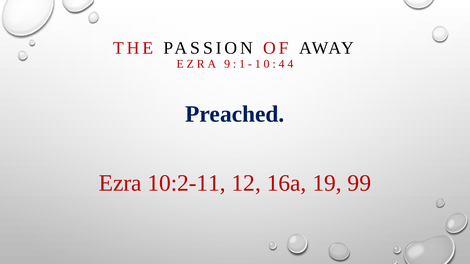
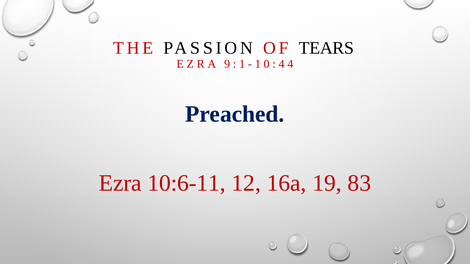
AWAY: AWAY -> TEARS
10:2-11: 10:2-11 -> 10:6-11
99: 99 -> 83
